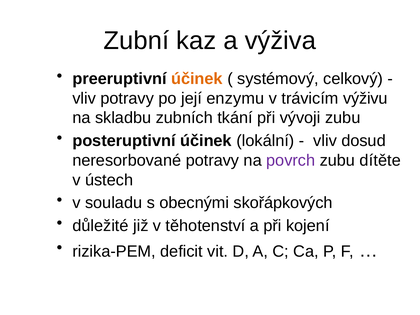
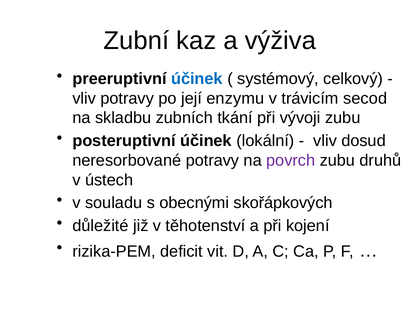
účinek at (197, 79) colour: orange -> blue
výživu: výživu -> secod
dítěte: dítěte -> druhů
